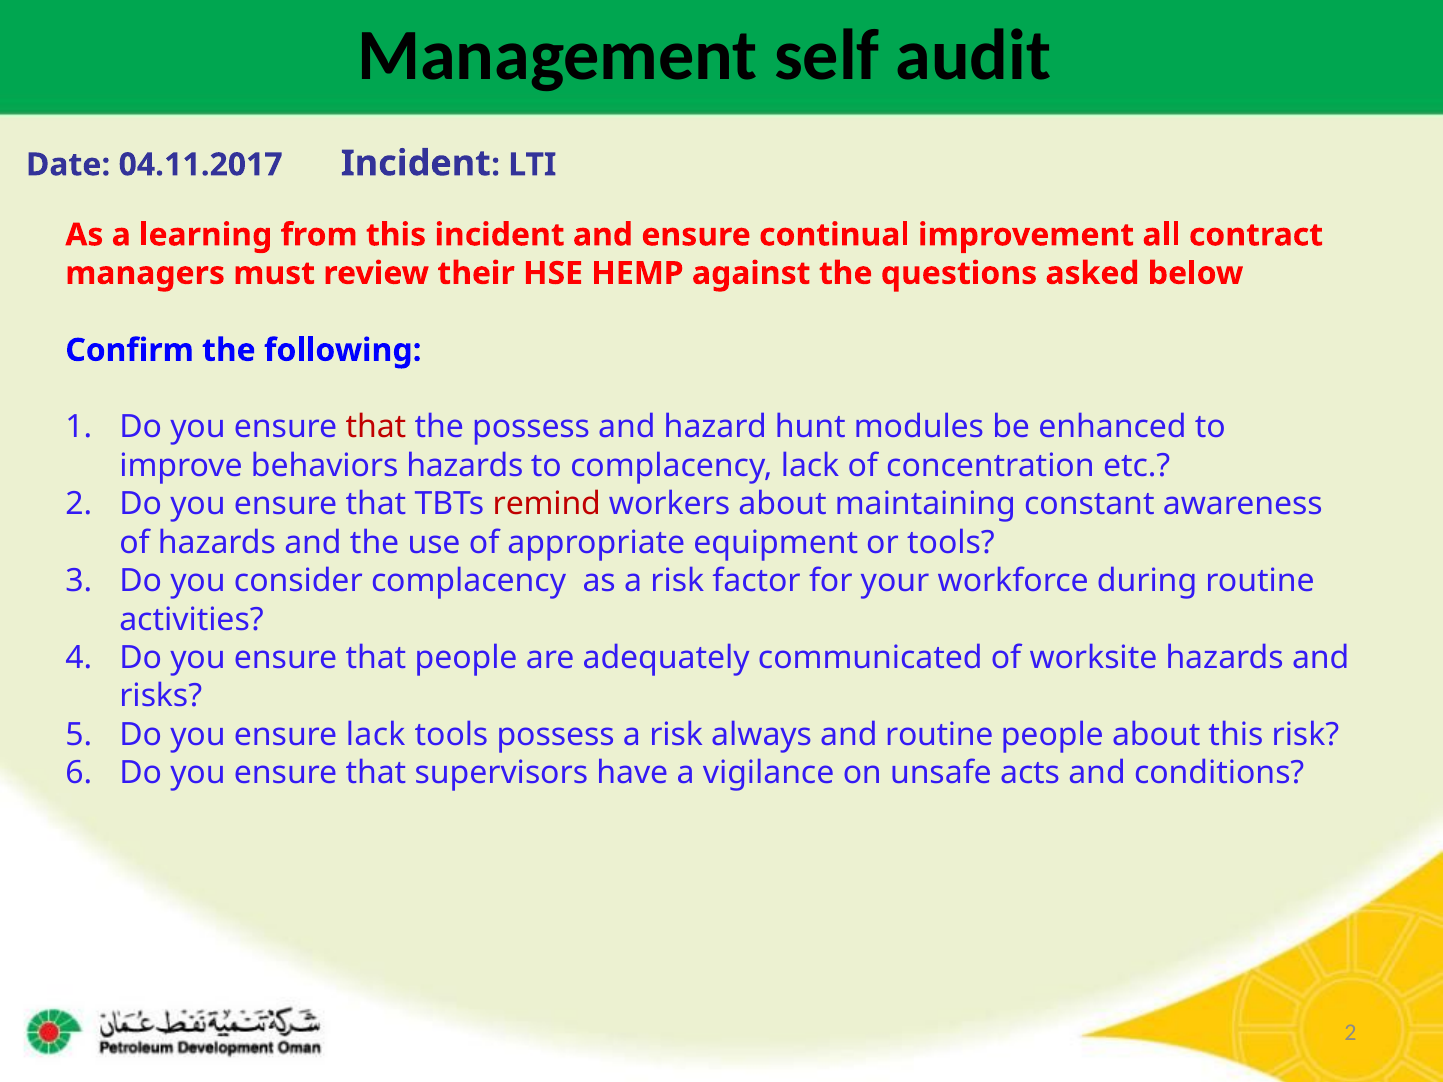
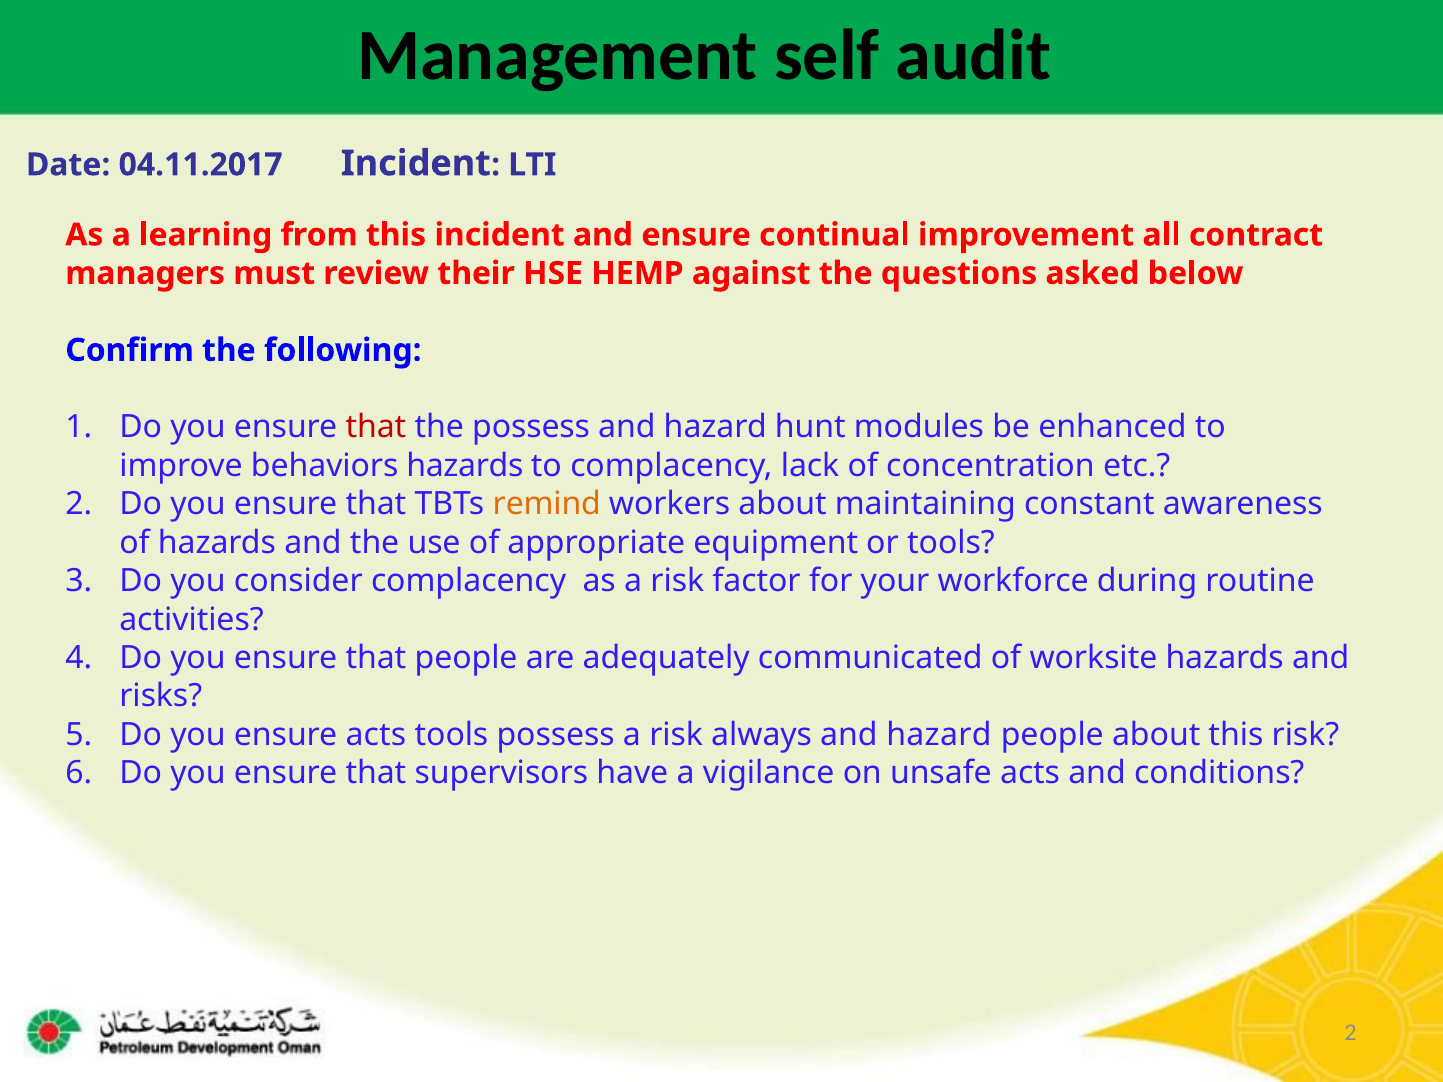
remind colour: red -> orange
ensure lack: lack -> acts
always and routine: routine -> hazard
